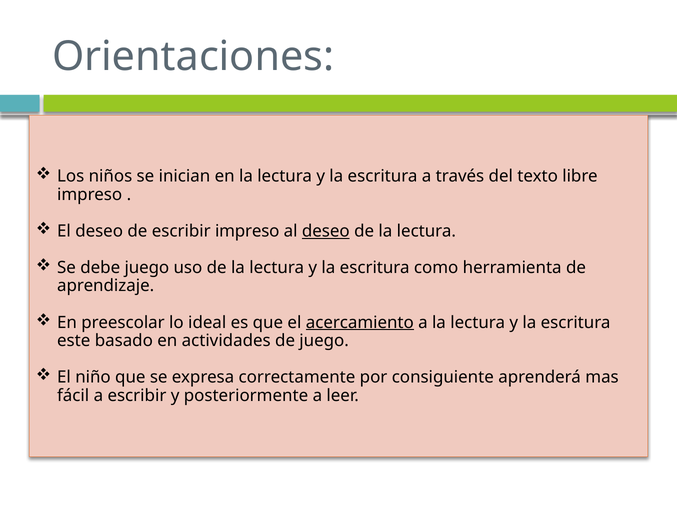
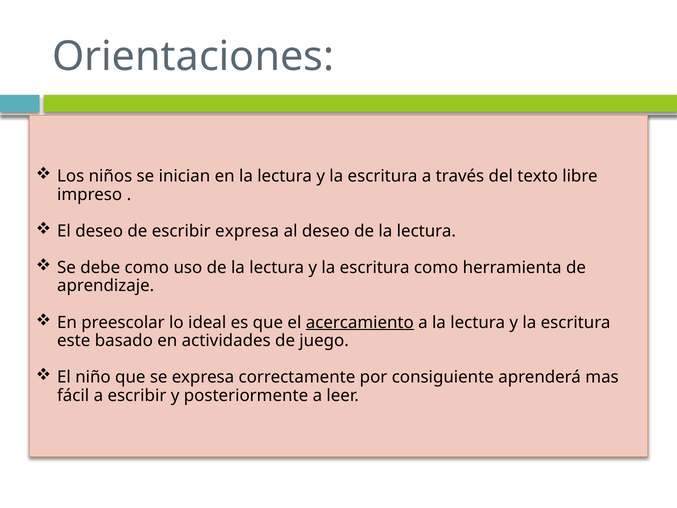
escribir impreso: impreso -> expresa
deseo at (326, 231) underline: present -> none
debe juego: juego -> como
